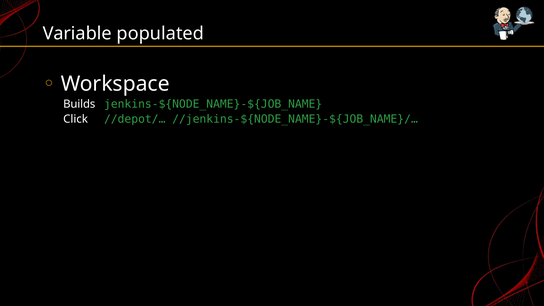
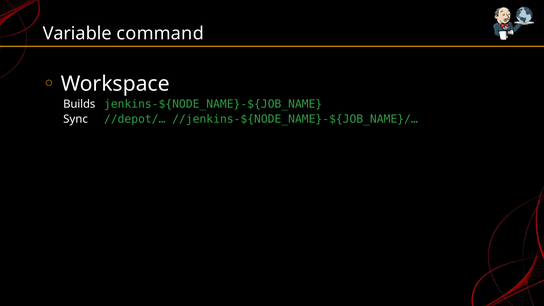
populated: populated -> command
Click: Click -> Sync
